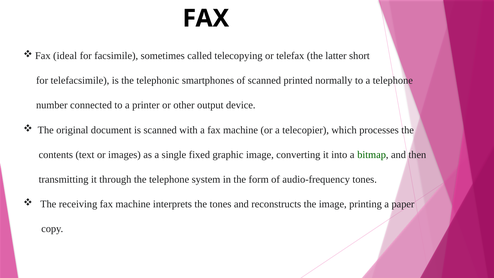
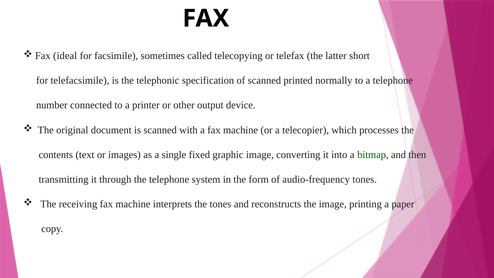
smartphones: smartphones -> specification
